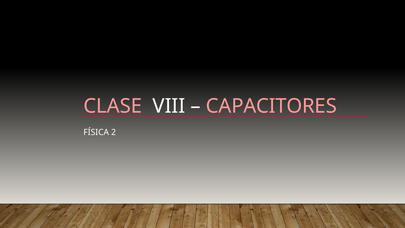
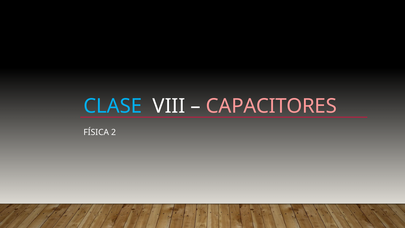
CLASE colour: pink -> light blue
